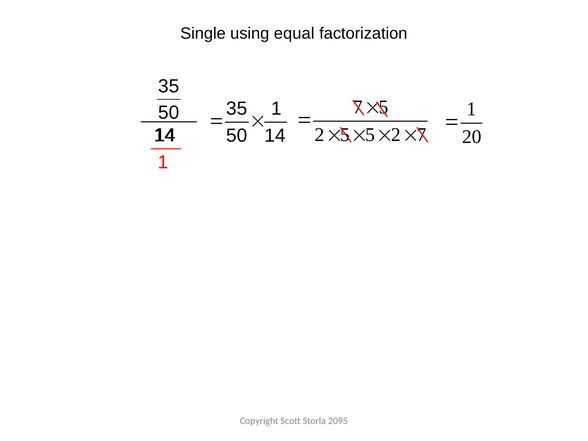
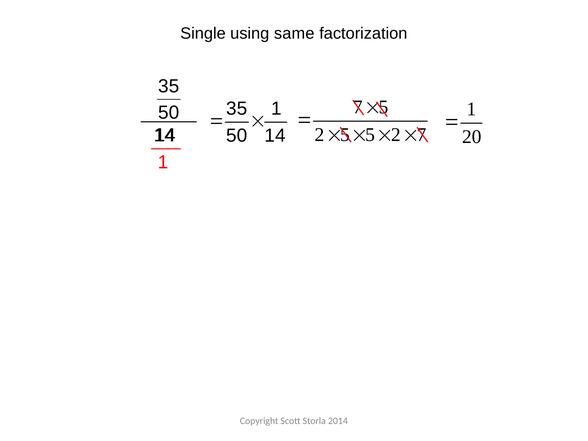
equal: equal -> same
2095: 2095 -> 2014
